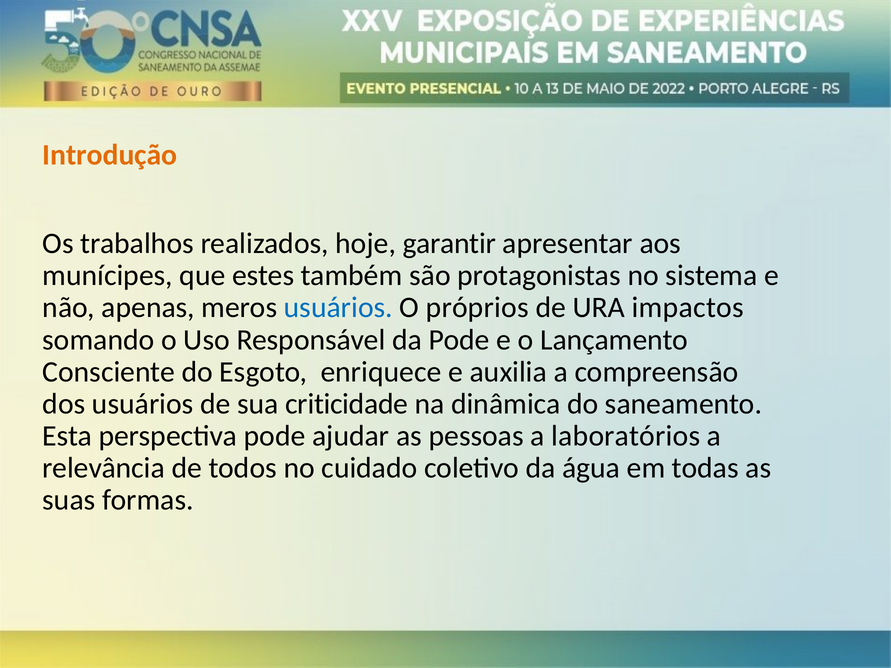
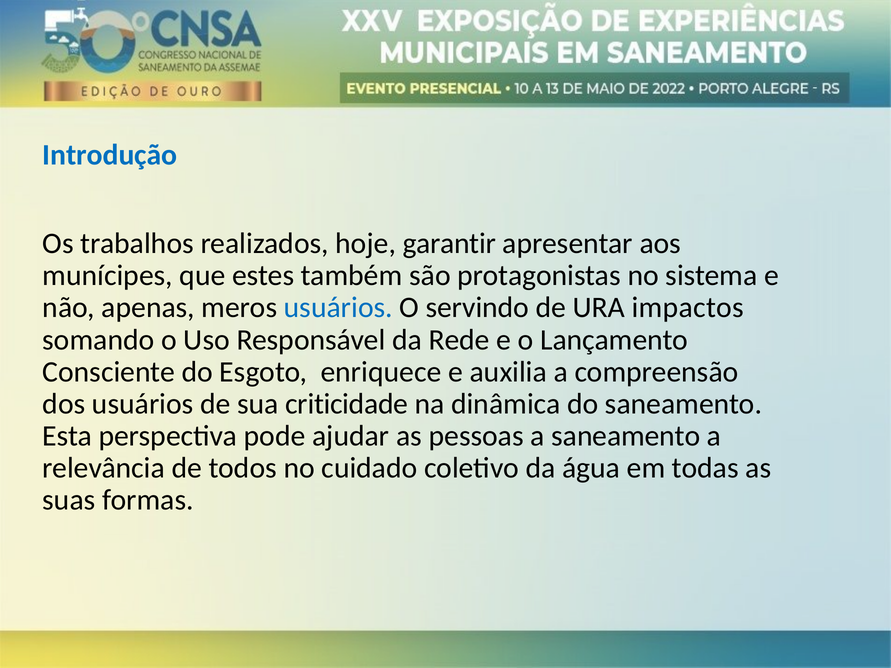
Introdução colour: orange -> blue
próprios: próprios -> servindo
da Pode: Pode -> Rede
a laboratórios: laboratórios -> saneamento
